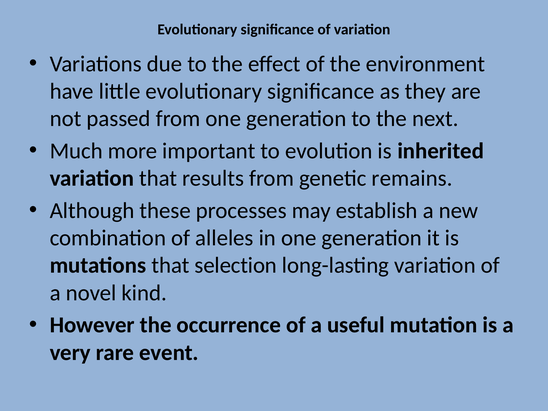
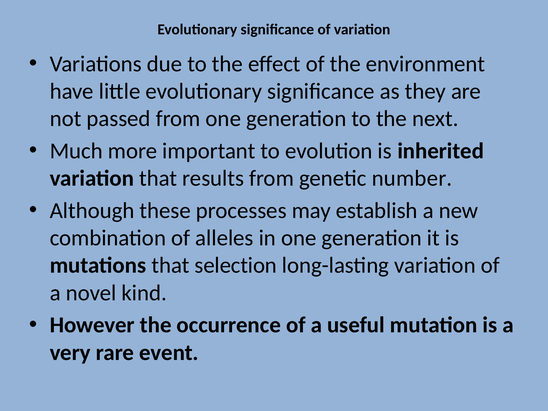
remains: remains -> number
